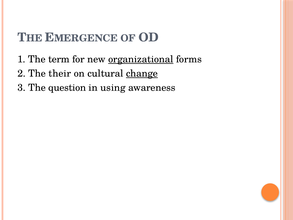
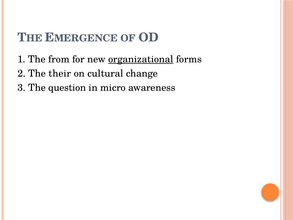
term: term -> from
change underline: present -> none
using: using -> micro
